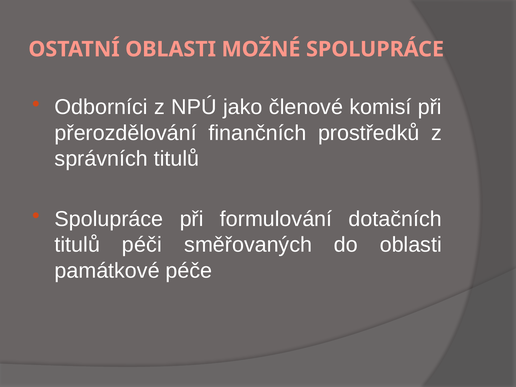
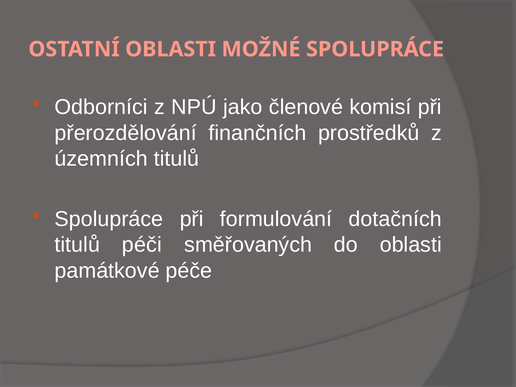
správních: správních -> územních
